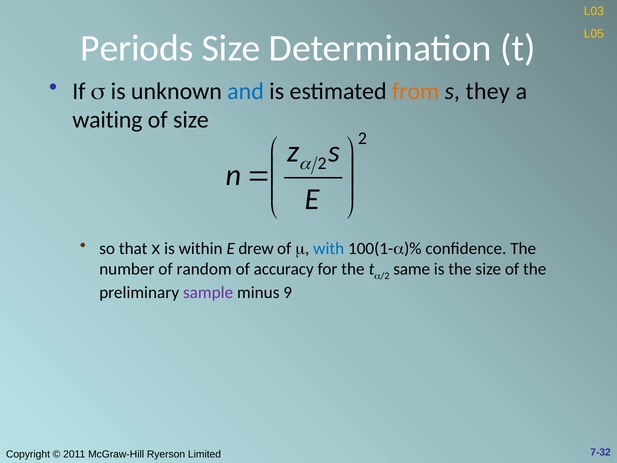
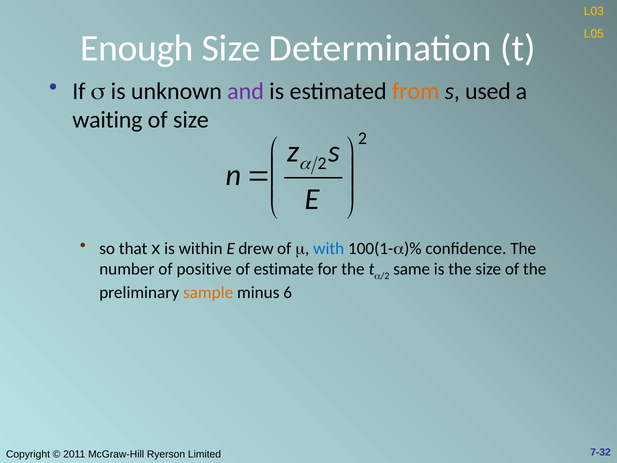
Periods: Periods -> Enough
and colour: blue -> purple
they: they -> used
random: random -> positive
accuracy: accuracy -> estimate
sample colour: purple -> orange
9: 9 -> 6
